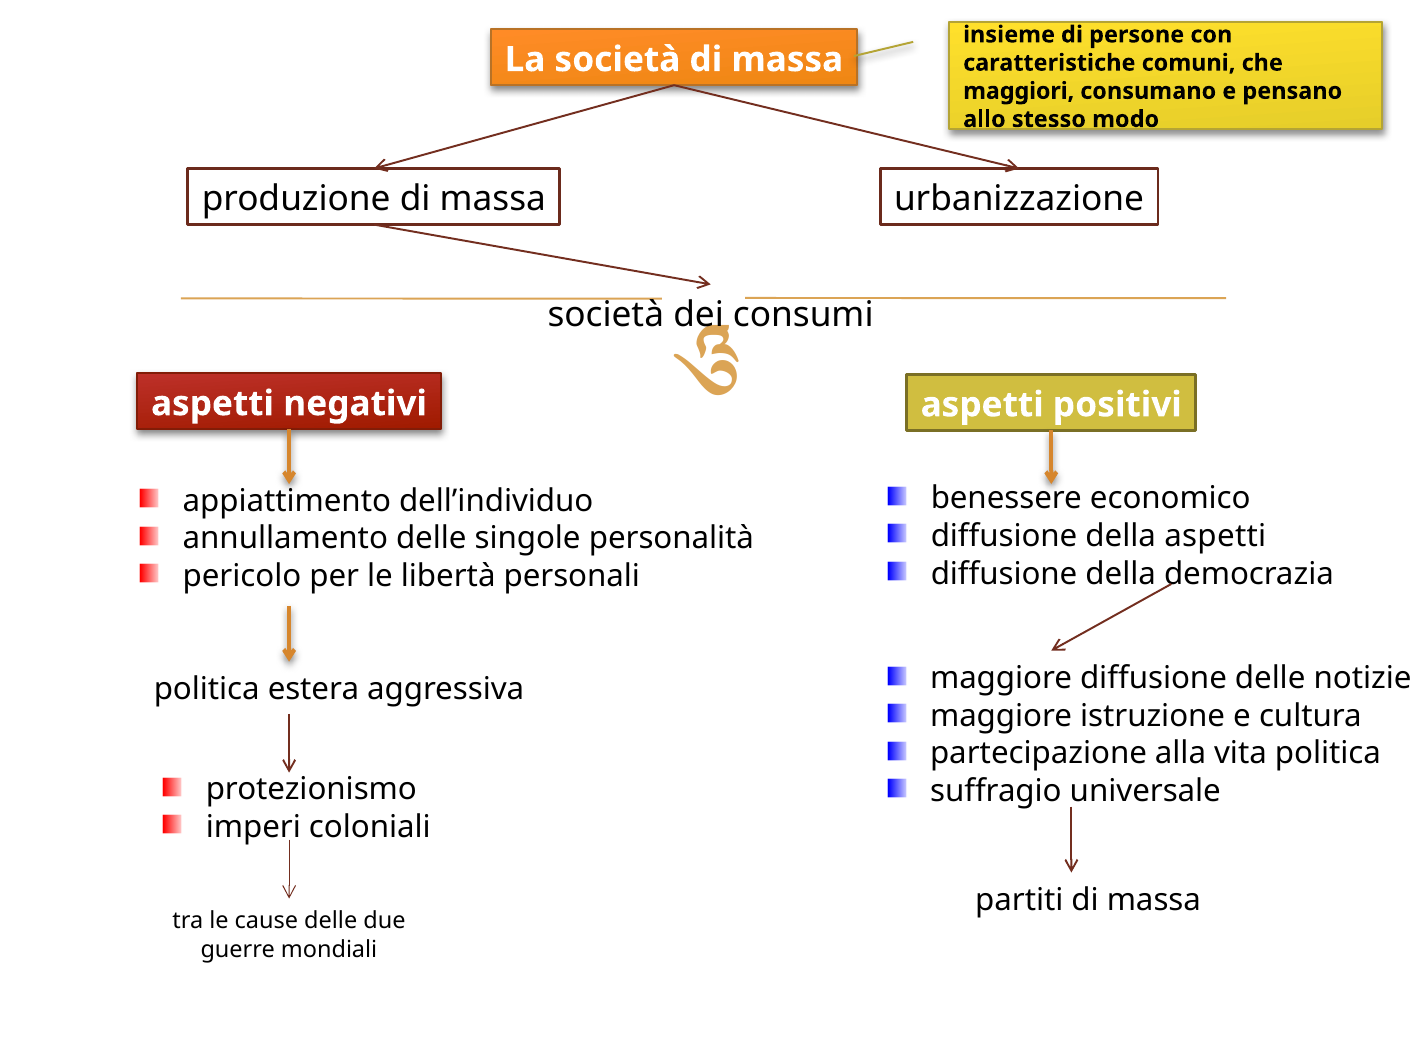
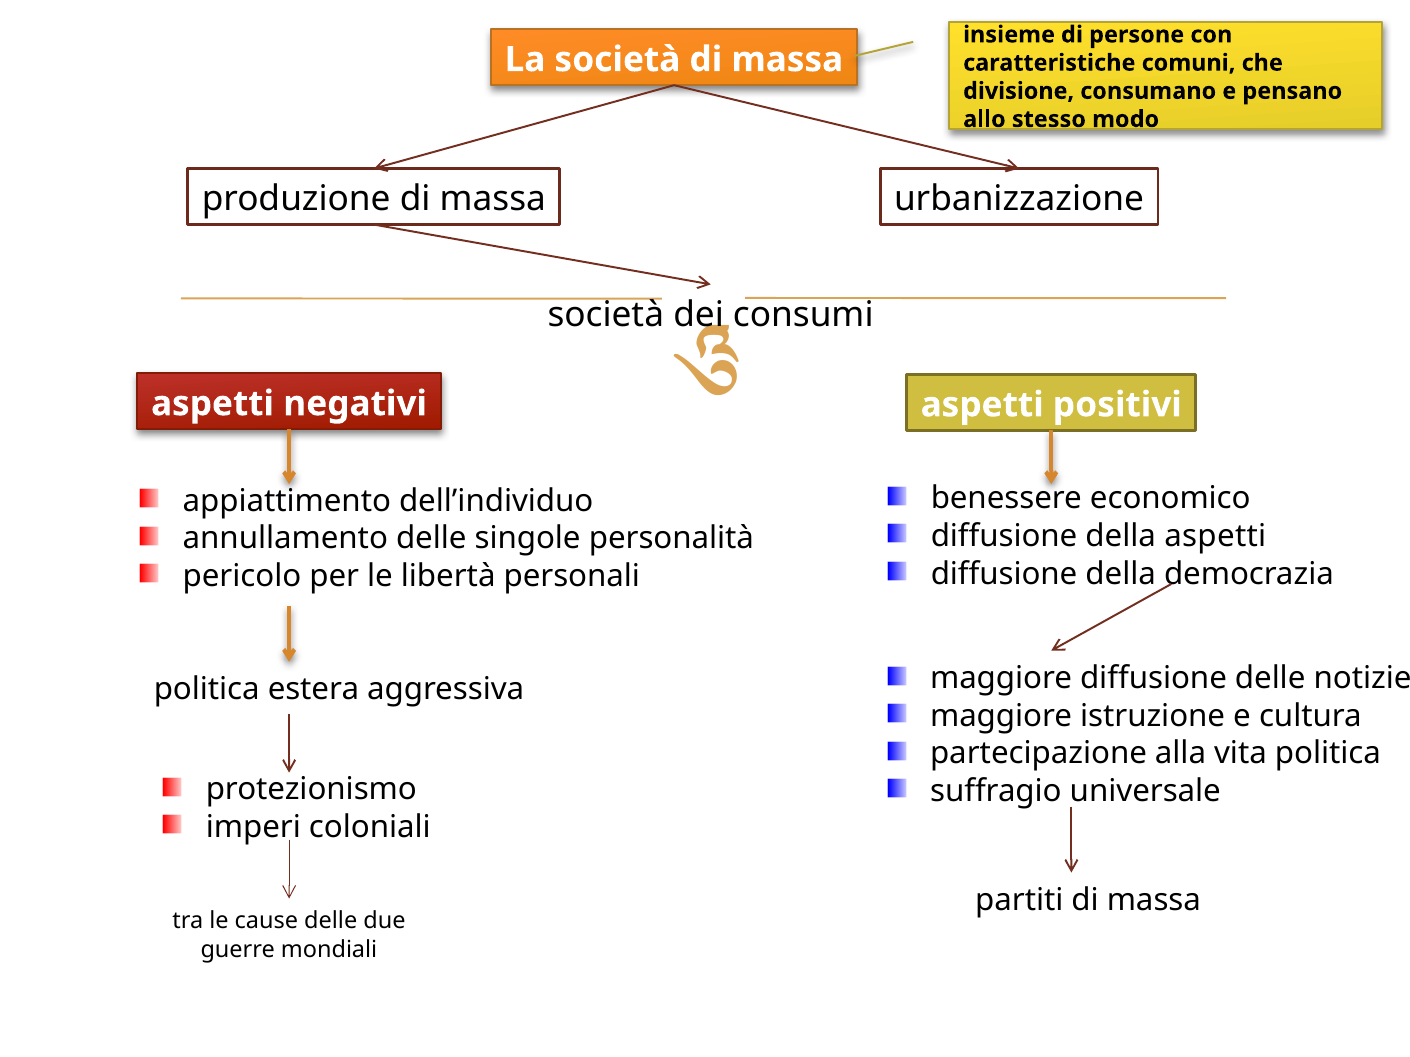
maggiori: maggiori -> divisione
